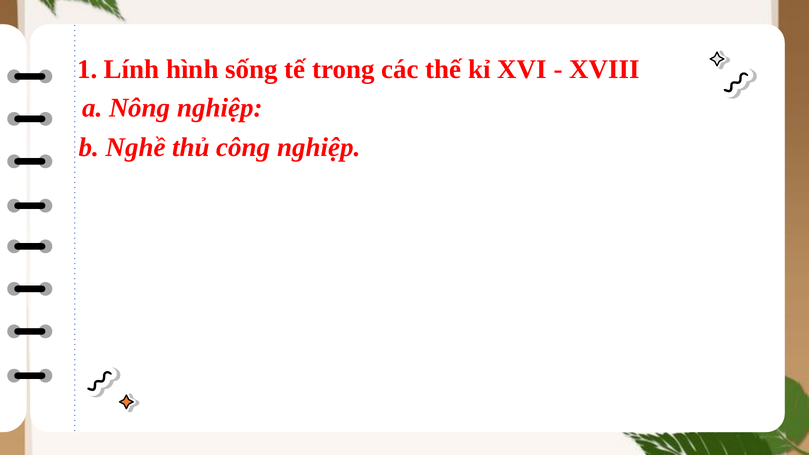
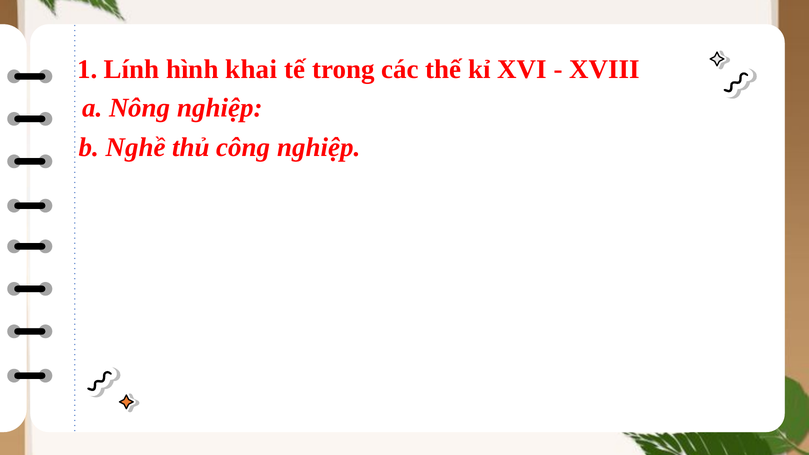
sống: sống -> khai
